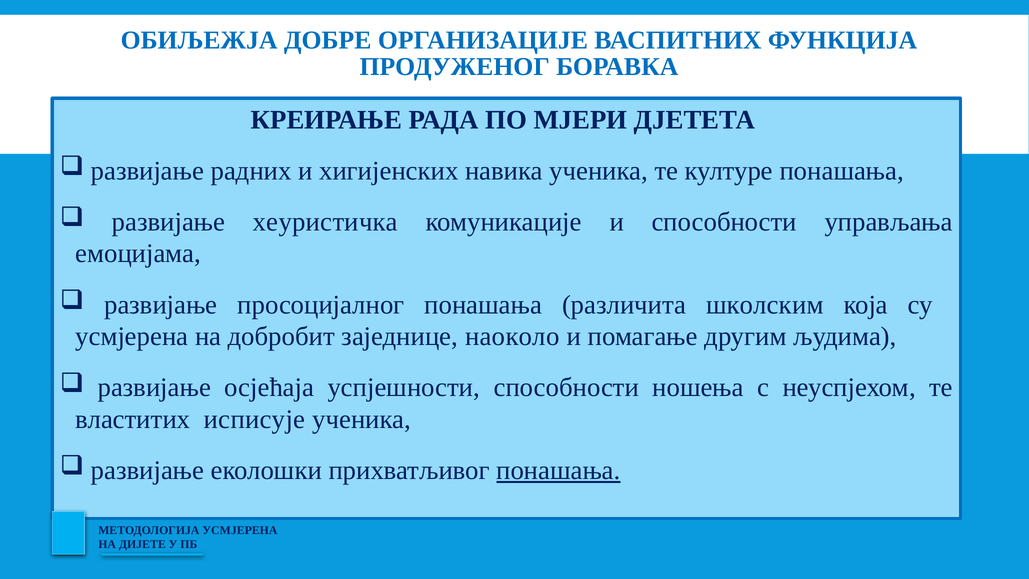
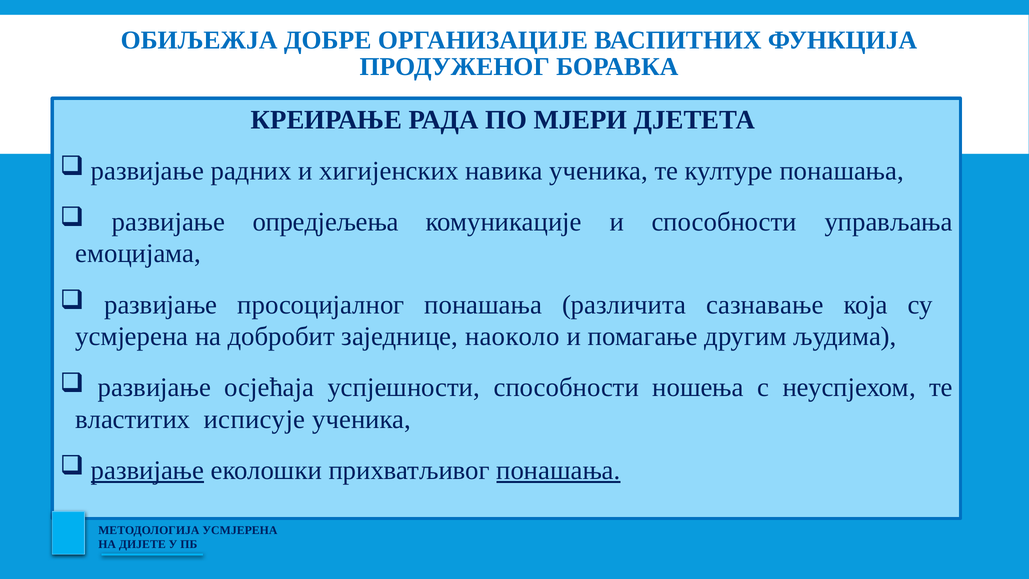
хеуристичка: хеуристичка -> опредјељења
школским: школским -> сазнавање
развијање at (147, 470) underline: none -> present
